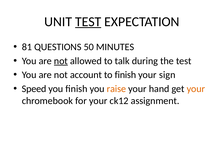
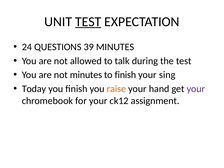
81: 81 -> 24
50: 50 -> 39
not at (61, 61) underline: present -> none
not account: account -> minutes
sign: sign -> sing
Speed: Speed -> Today
your at (196, 89) colour: orange -> purple
